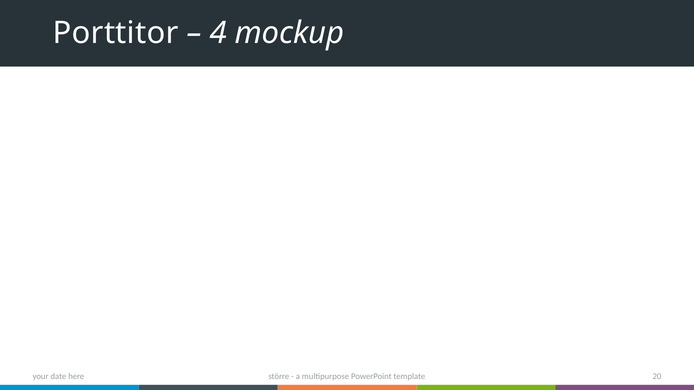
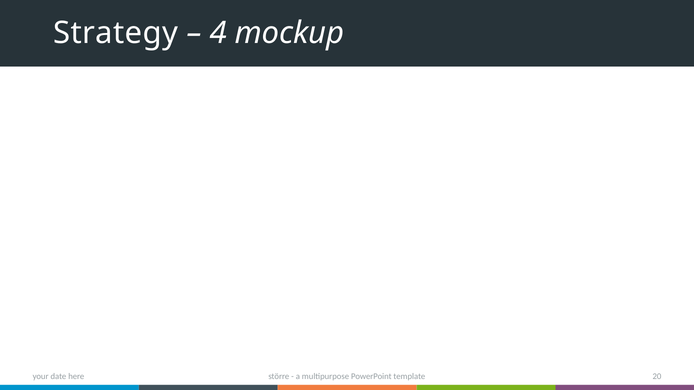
Porttitor: Porttitor -> Strategy
